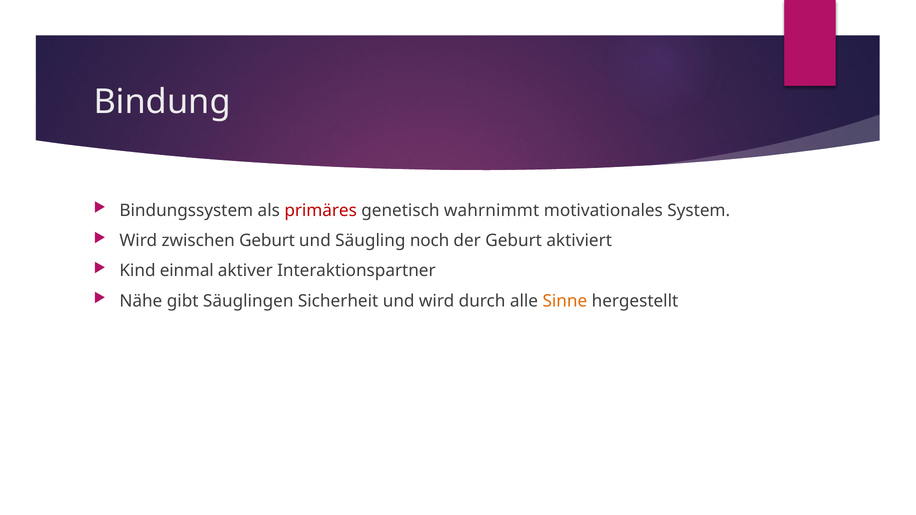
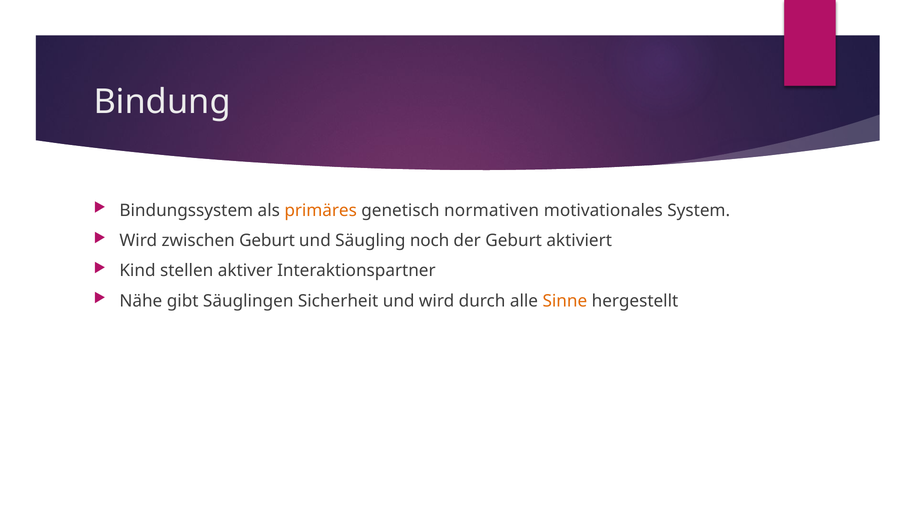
primäres colour: red -> orange
wahrnimmt: wahrnimmt -> normativen
einmal: einmal -> stellen
